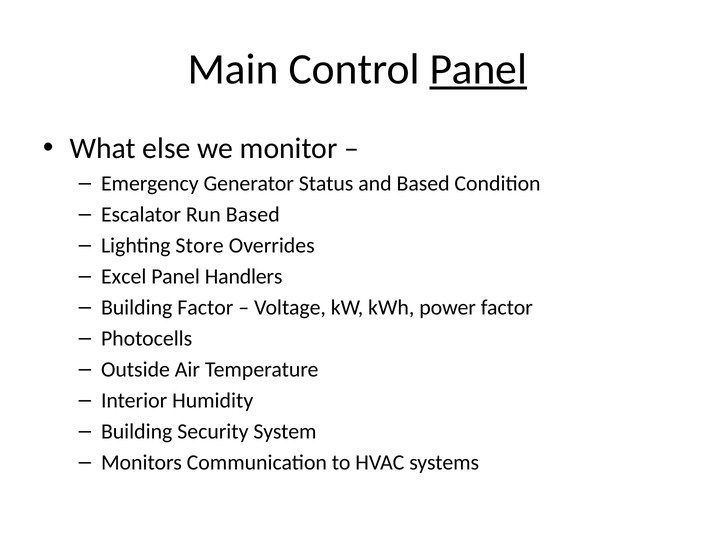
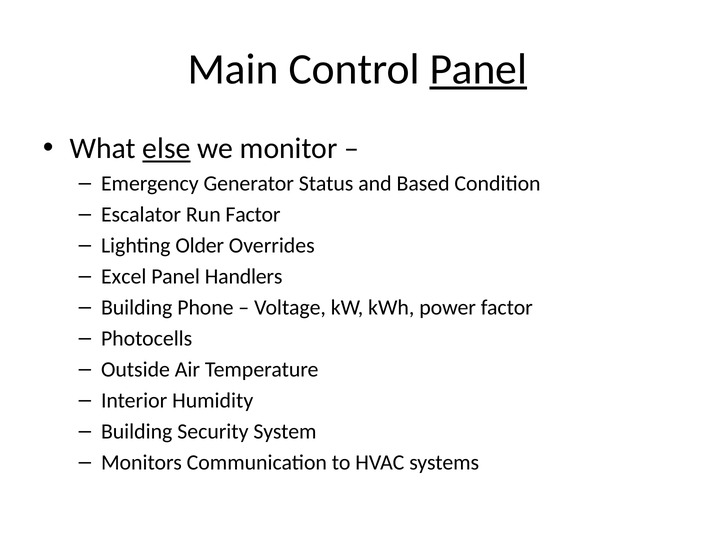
else underline: none -> present
Run Based: Based -> Factor
Store: Store -> Older
Building Factor: Factor -> Phone
